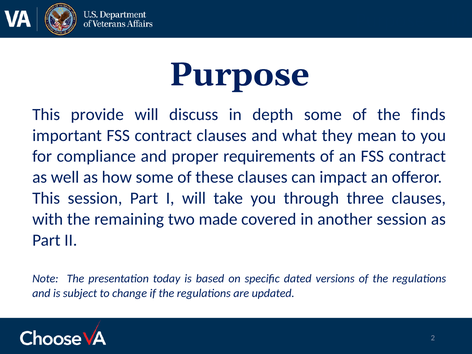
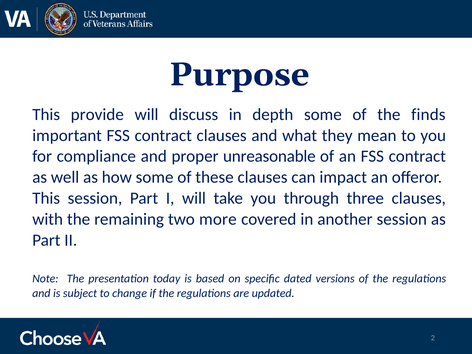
requirements: requirements -> unreasonable
made: made -> more
